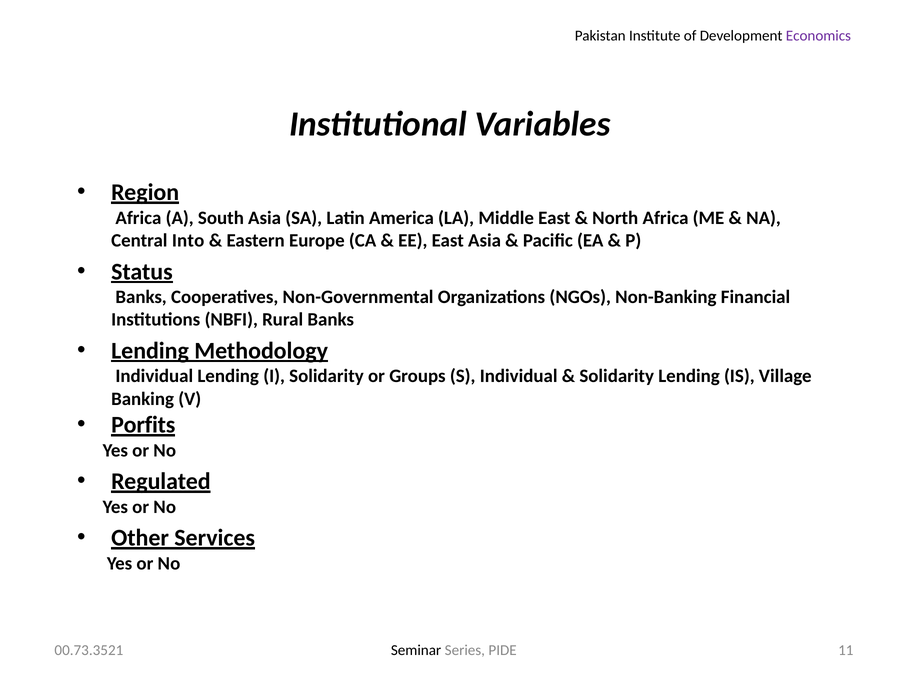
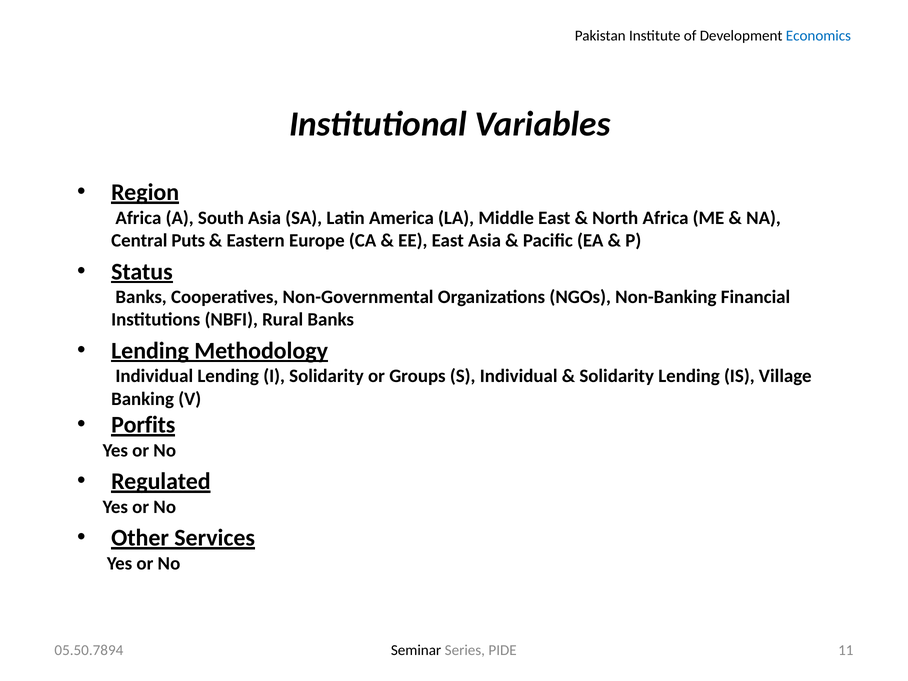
Economics colour: purple -> blue
Into: Into -> Puts
00.73.3521: 00.73.3521 -> 05.50.7894
